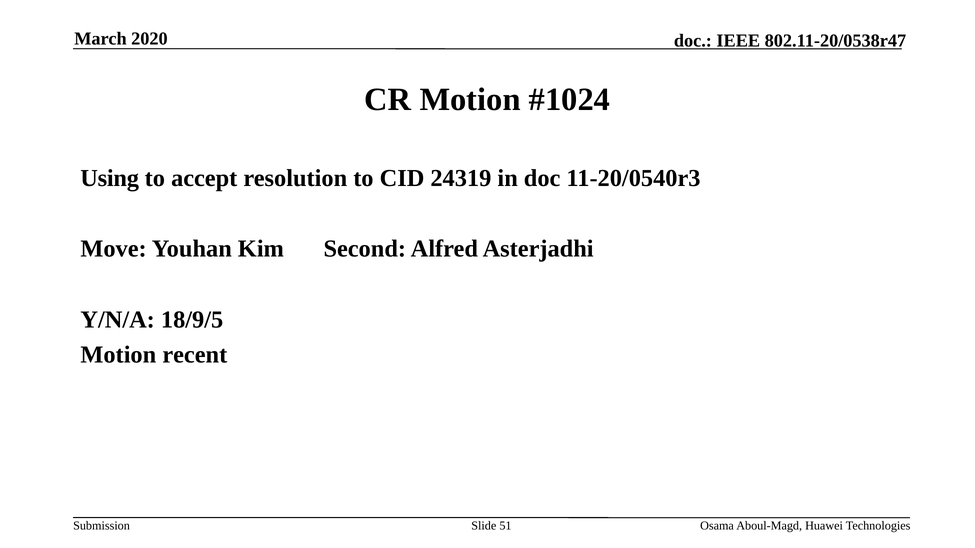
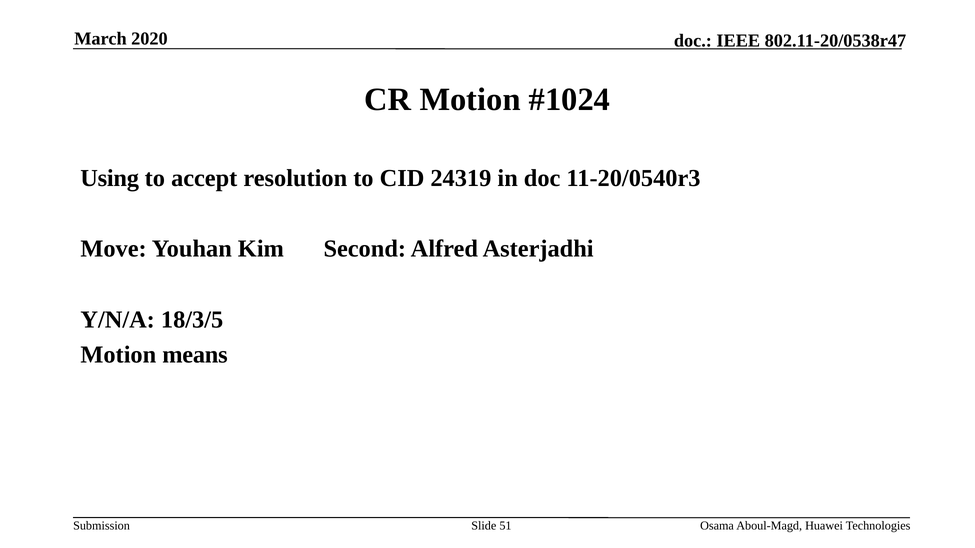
18/9/5: 18/9/5 -> 18/3/5
recent: recent -> means
